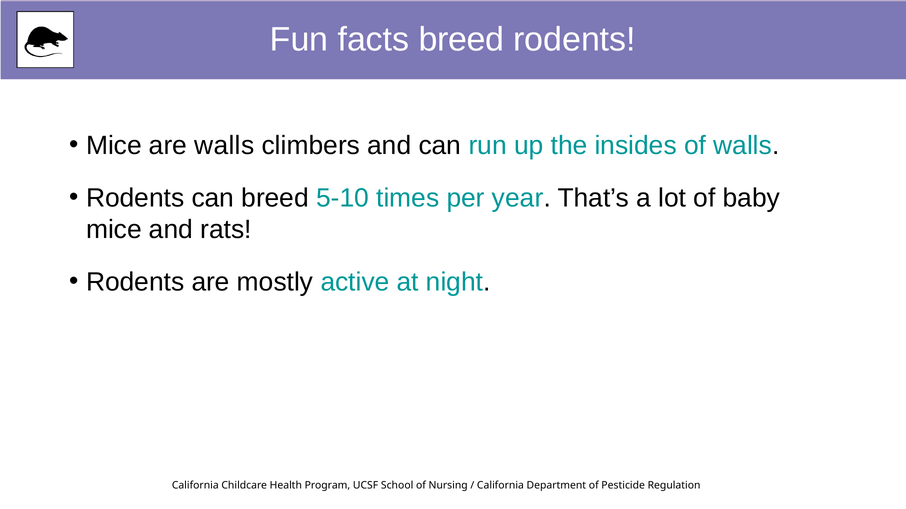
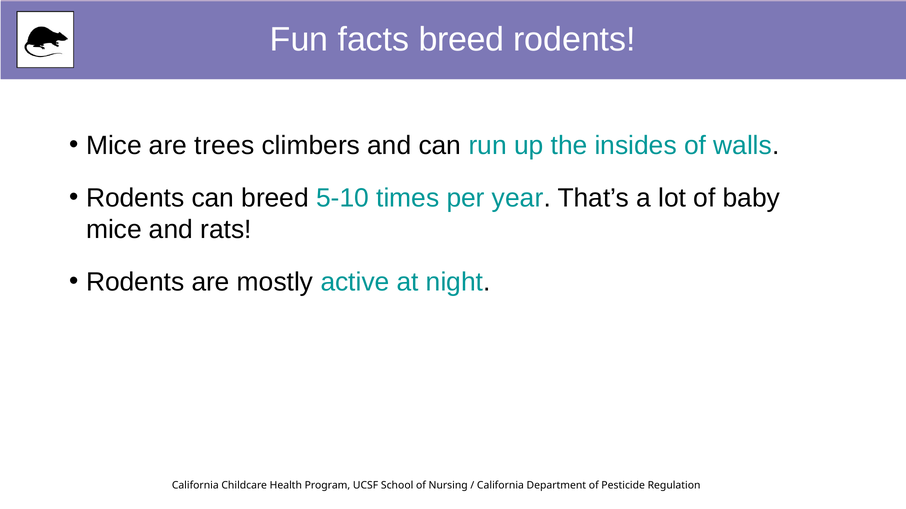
are walls: walls -> trees
